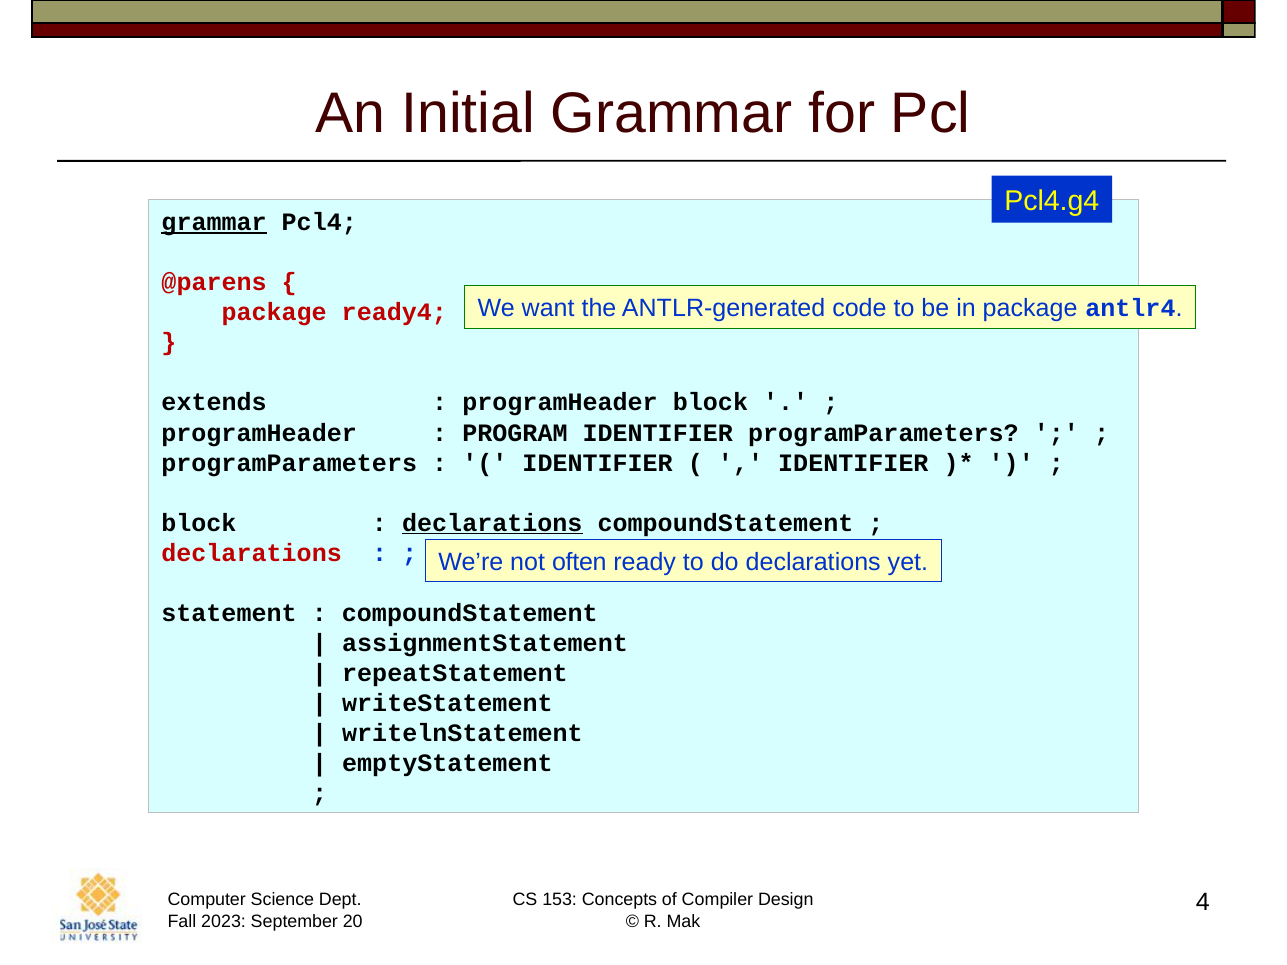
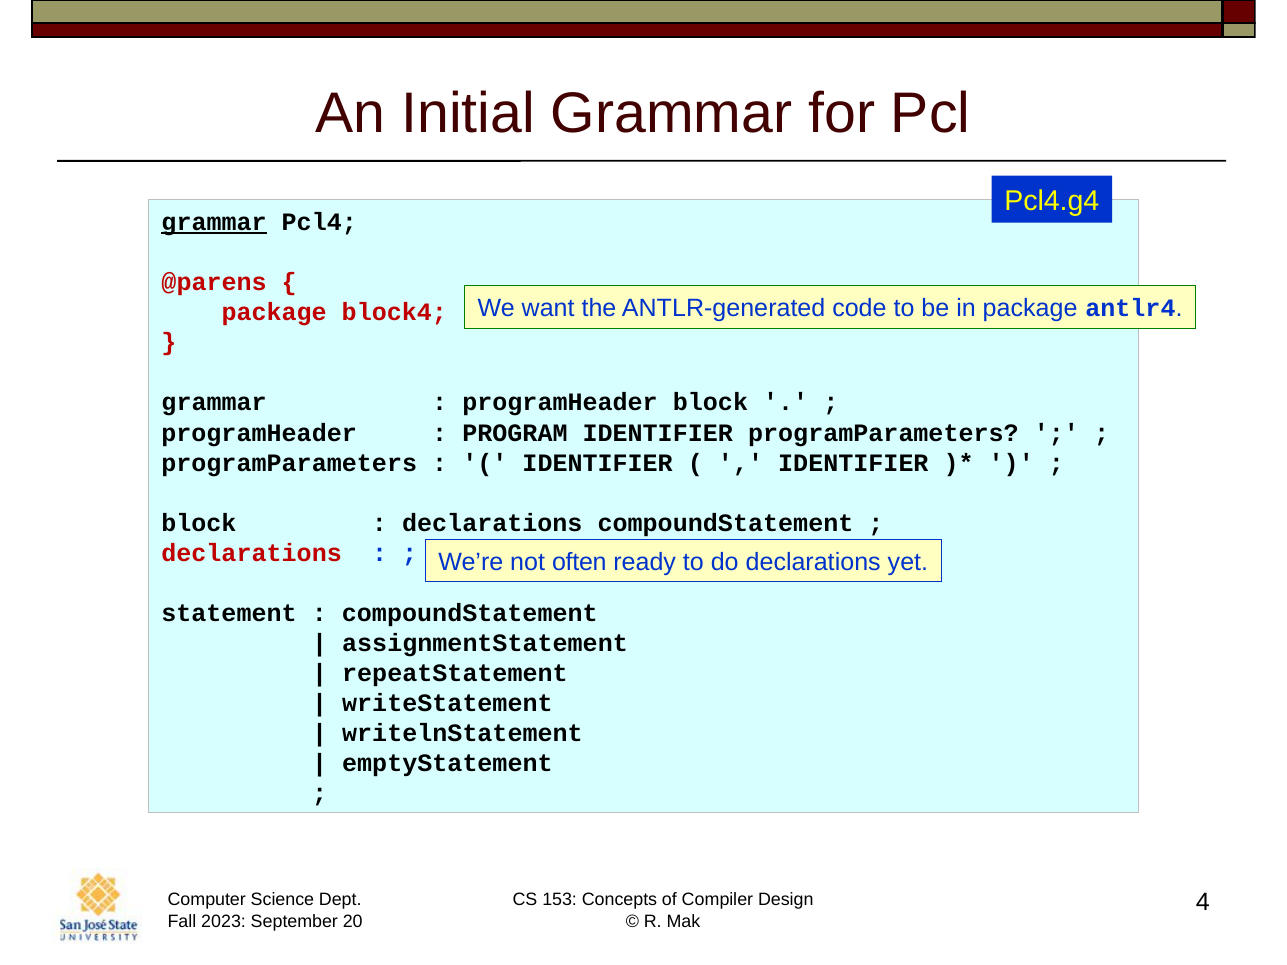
ready4: ready4 -> block4
extends at (214, 403): extends -> grammar
declarations at (492, 523) underline: present -> none
